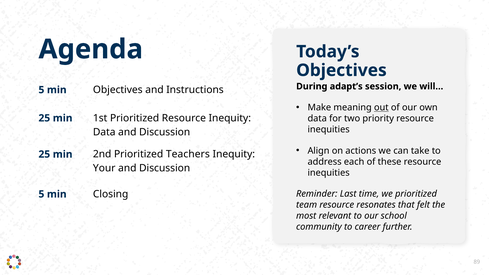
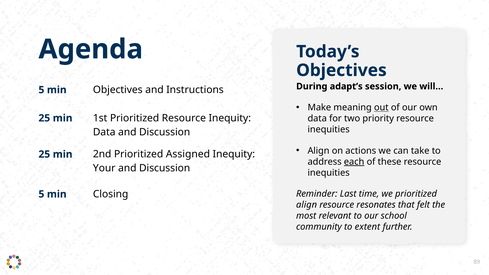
Teachers: Teachers -> Assigned
each underline: none -> present
team at (307, 205): team -> align
career: career -> extent
